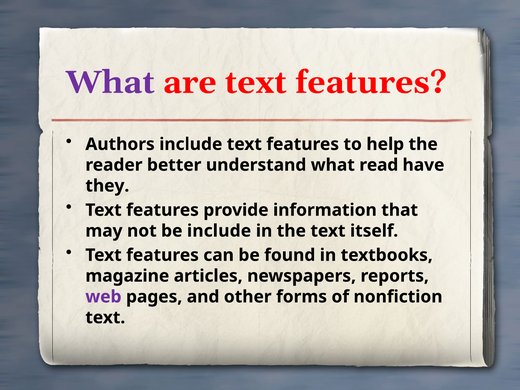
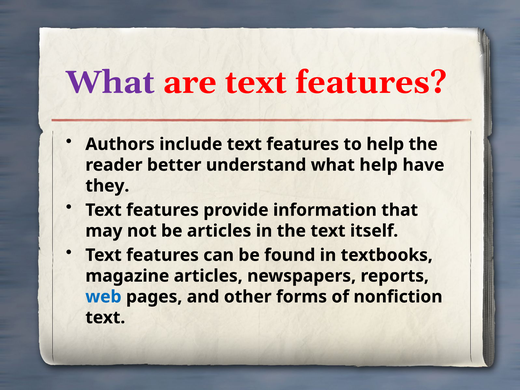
what read: read -> help
be include: include -> articles
web colour: purple -> blue
